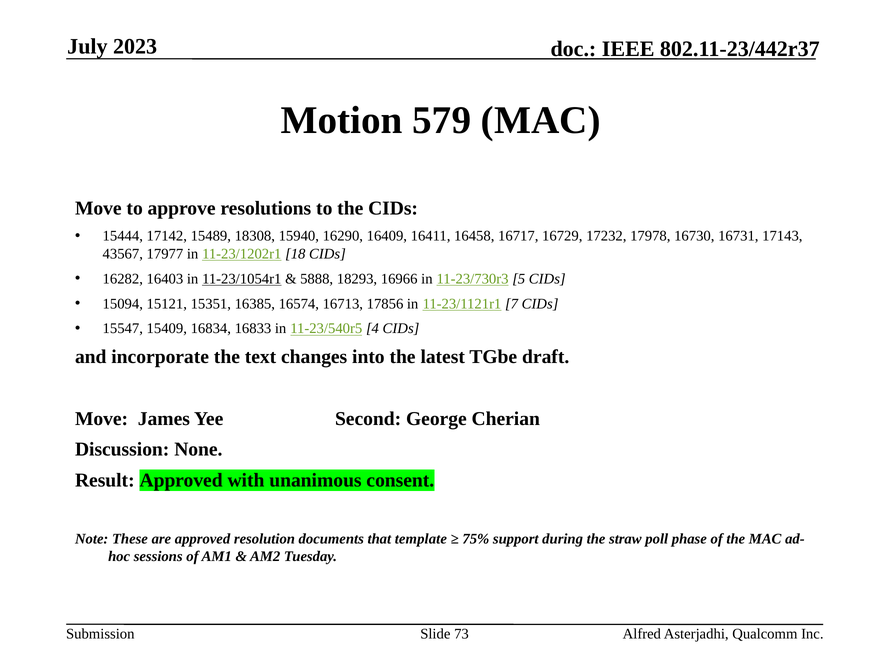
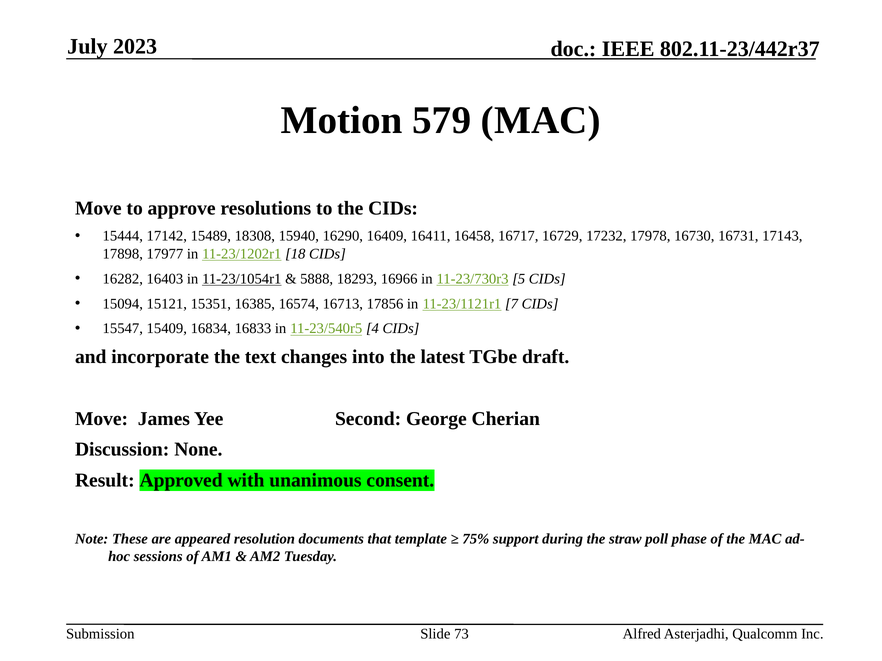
43567: 43567 -> 17898
are approved: approved -> appeared
